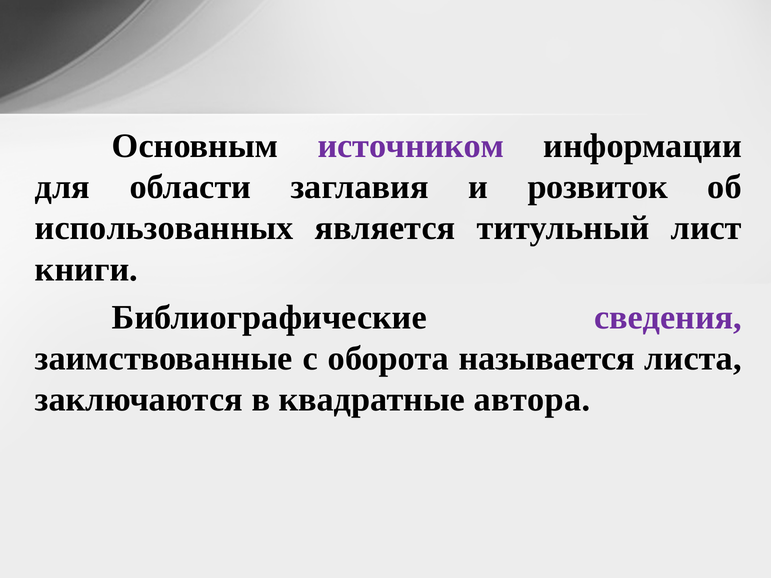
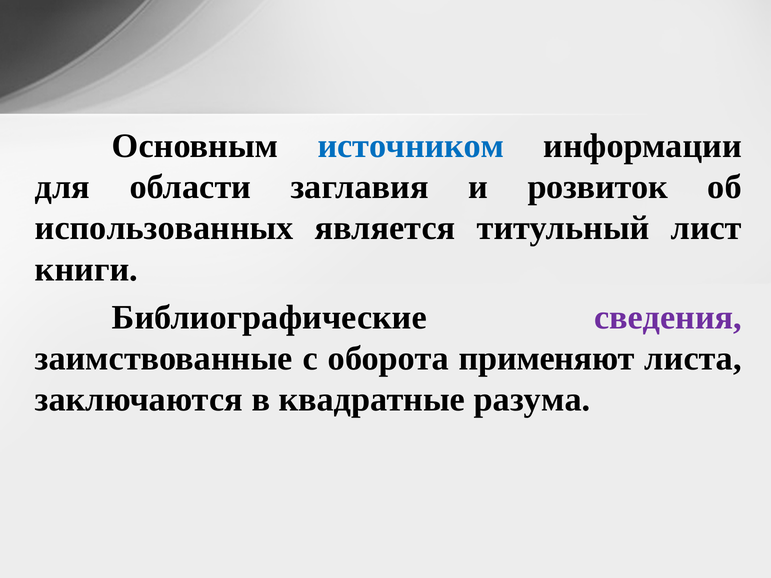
источником colour: purple -> blue
называется: называется -> применяют
автора: автора -> разума
